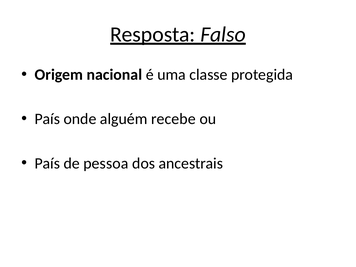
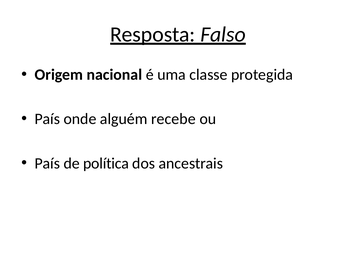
pessoa: pessoa -> política
